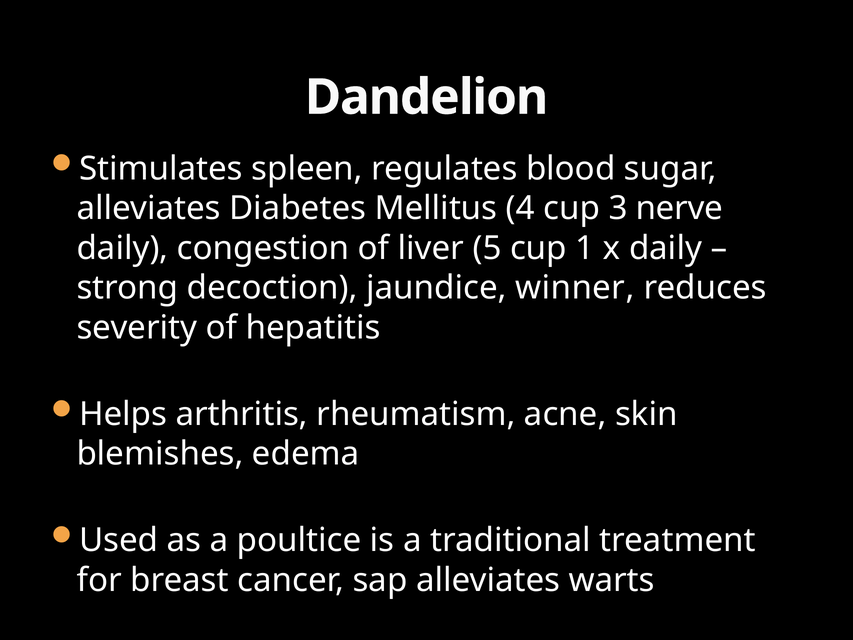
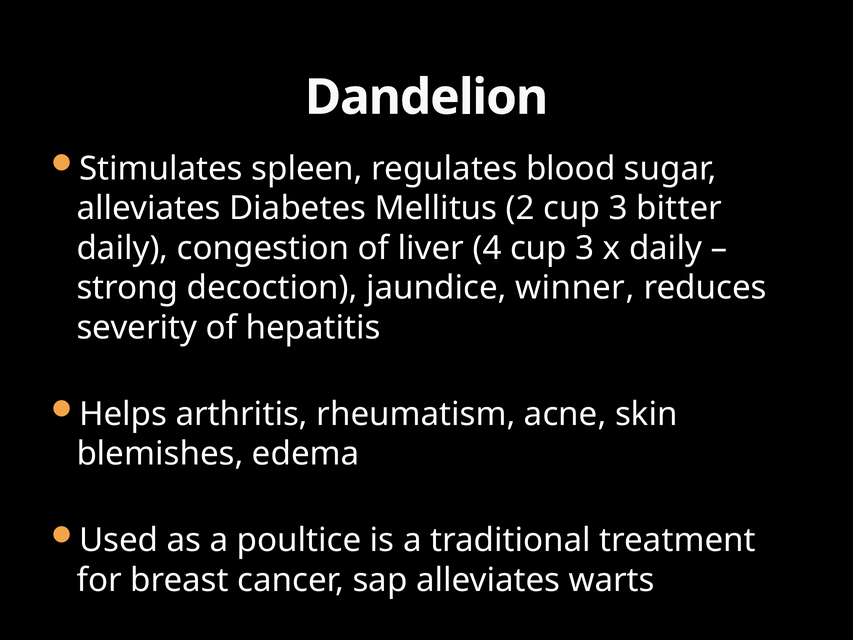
4: 4 -> 2
nerve: nerve -> bitter
5: 5 -> 4
1 at (585, 248): 1 -> 3
